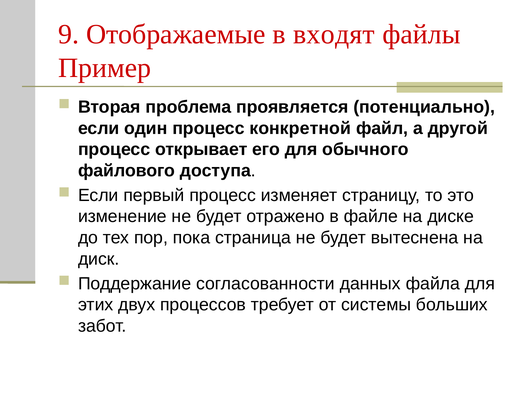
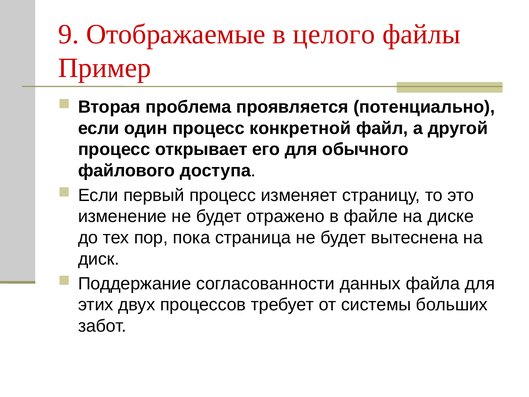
входят: входят -> целого
